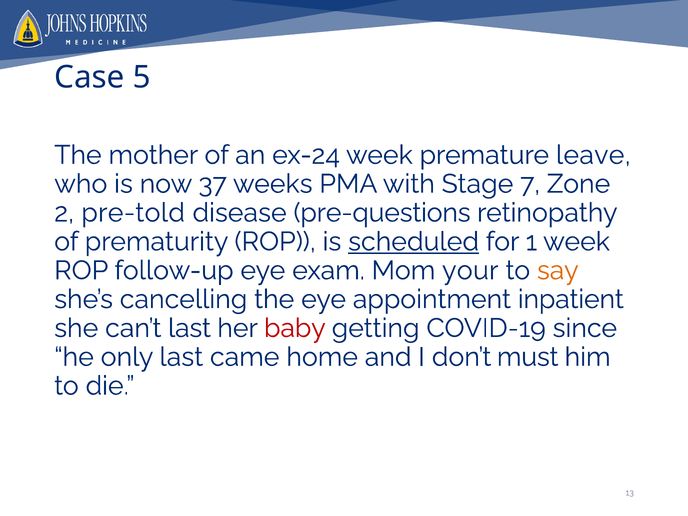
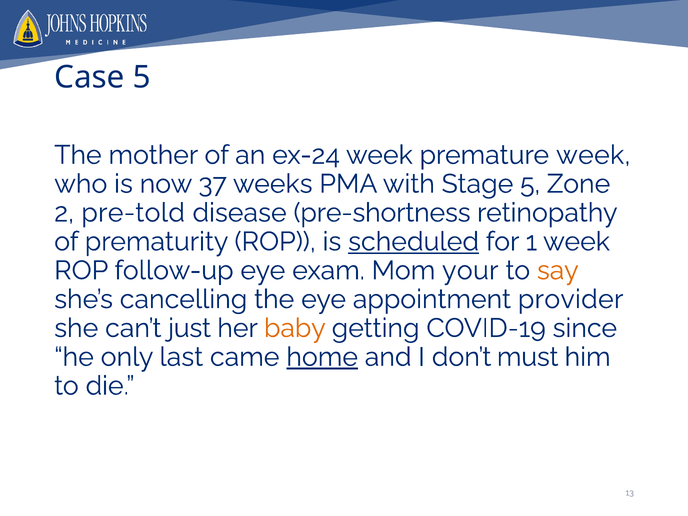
premature leave: leave -> week
Stage 7: 7 -> 5
pre-questions: pre-questions -> pre-shortness
inpatient: inpatient -> provider
can’t last: last -> just
baby colour: red -> orange
home underline: none -> present
